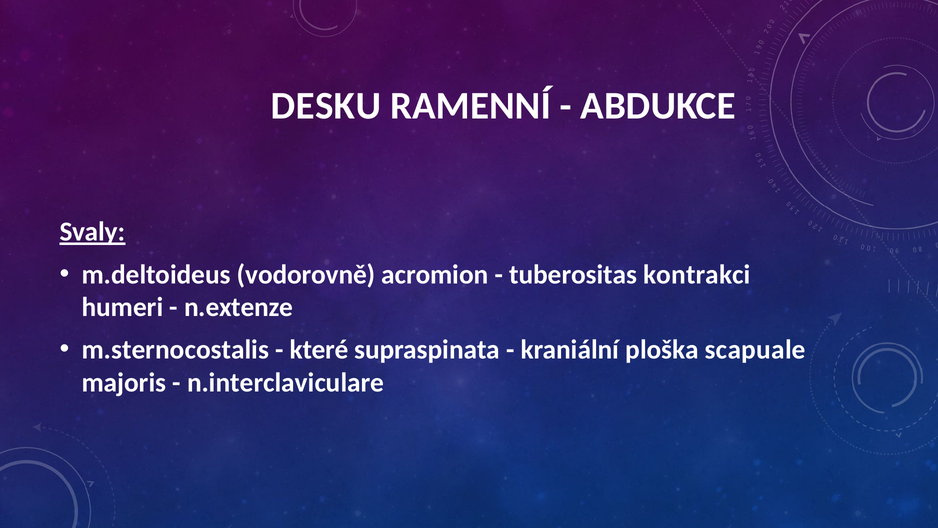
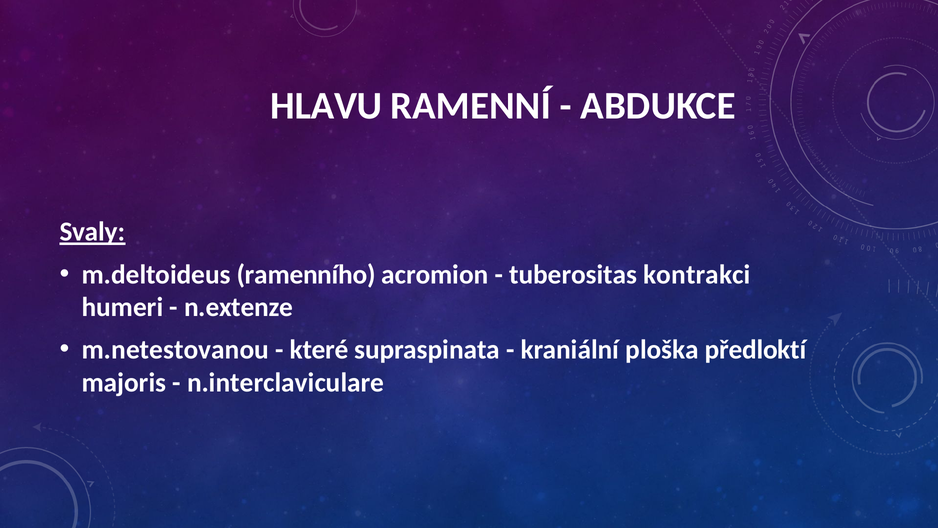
DESKU: DESKU -> HLAVU
vodorovně: vodorovně -> ramenního
m.sternocostalis: m.sternocostalis -> m.netestovanou
scapuale: scapuale -> předloktí
